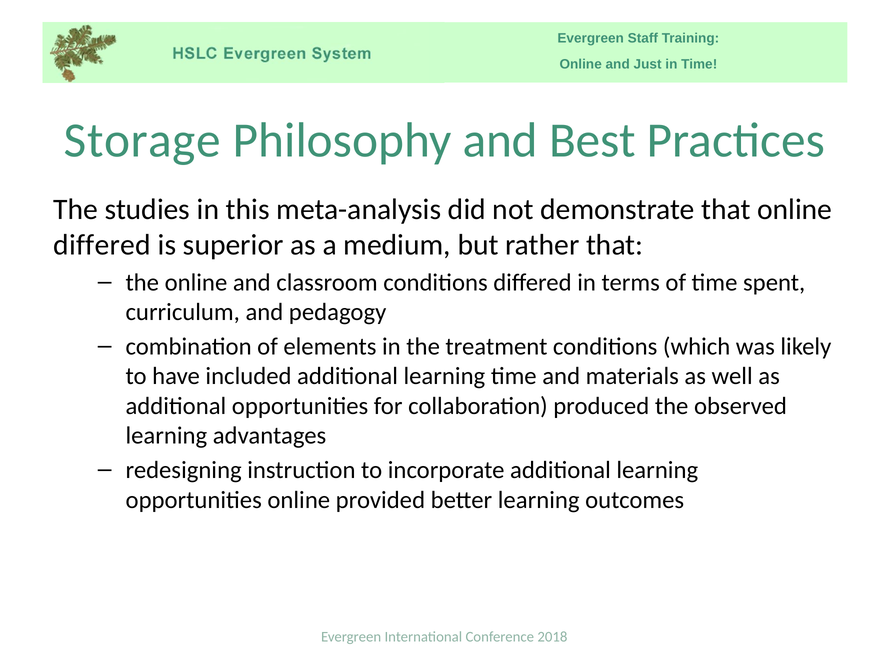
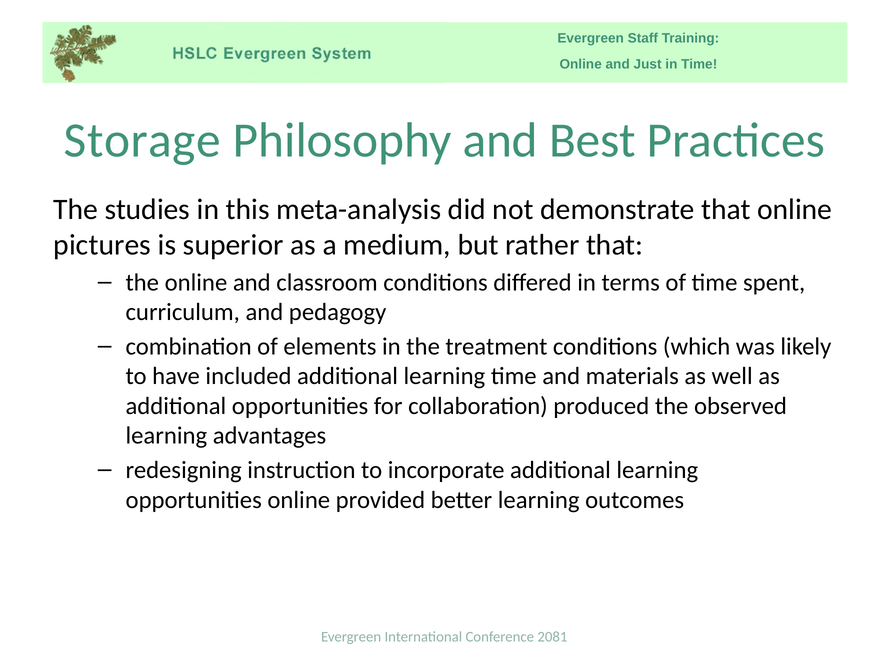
differed at (102, 245): differed -> pictures
2018: 2018 -> 2081
